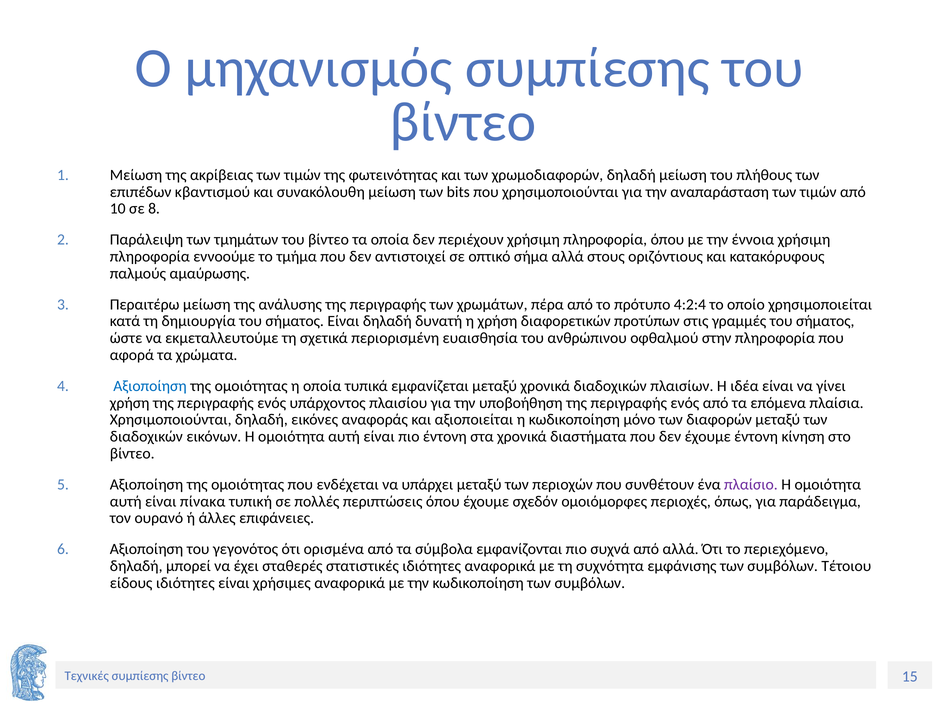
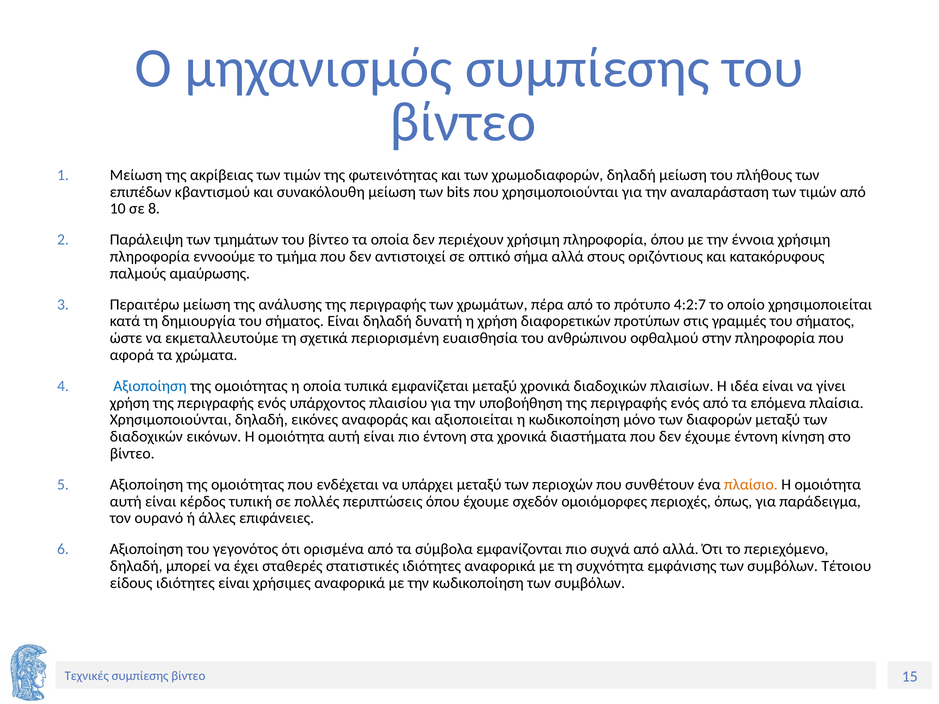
4:2:4: 4:2:4 -> 4:2:7
πλαίσιο colour: purple -> orange
πίνακα: πίνακα -> κέρδος
